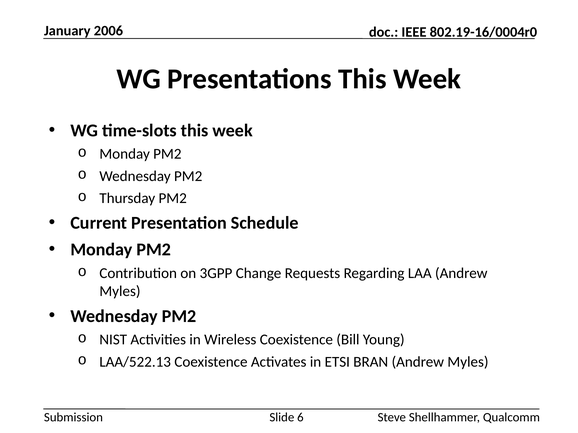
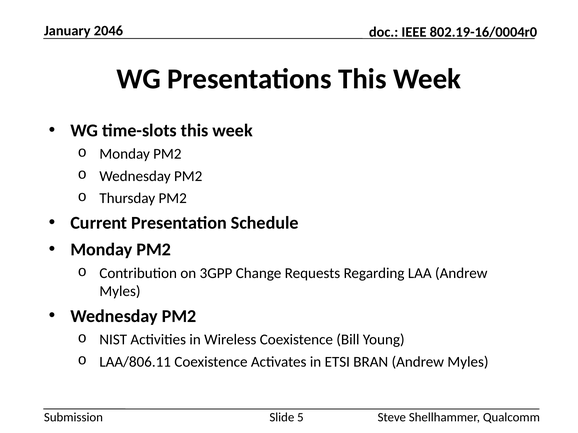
2006: 2006 -> 2046
LAA/522.13: LAA/522.13 -> LAA/806.11
6: 6 -> 5
